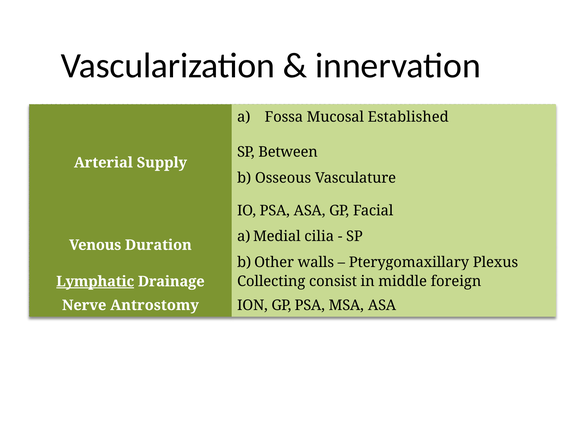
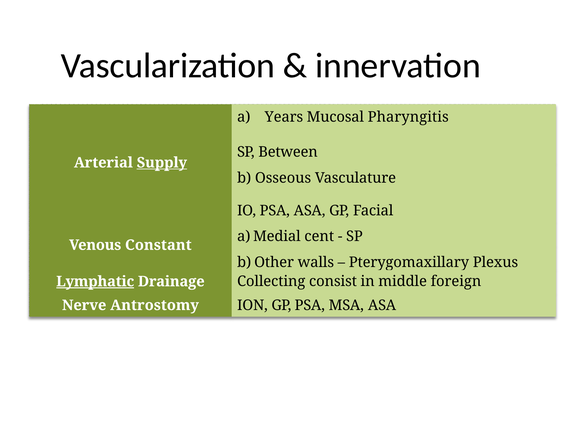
Fossa: Fossa -> Years
Established: Established -> Pharyngitis
Supply underline: none -> present
cilia: cilia -> cent
Duration: Duration -> Constant
